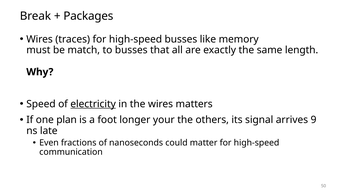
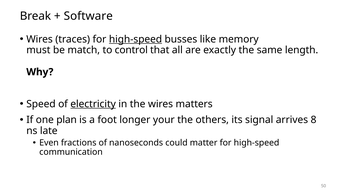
Packages: Packages -> Software
high-speed at (135, 39) underline: none -> present
to busses: busses -> control
9: 9 -> 8
